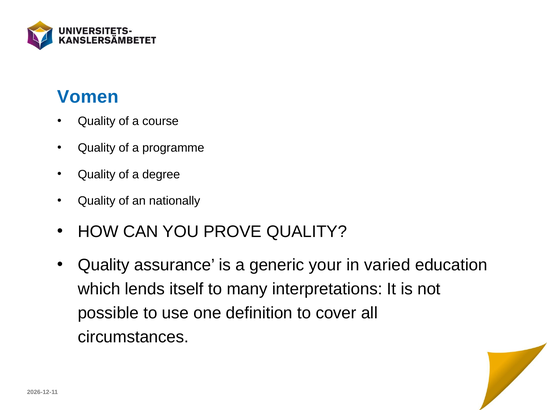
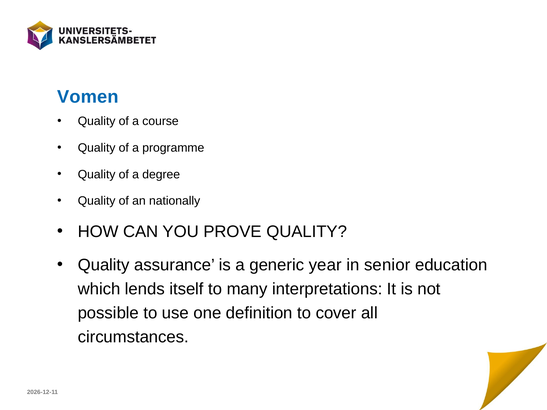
your: your -> year
varied: varied -> senior
